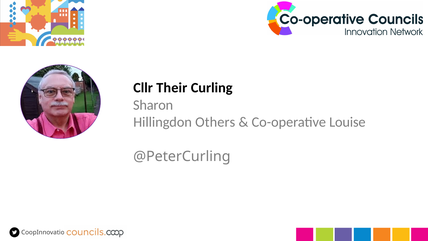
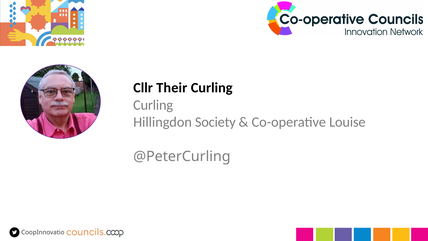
Sharon at (153, 105): Sharon -> Curling
Others: Others -> Society
